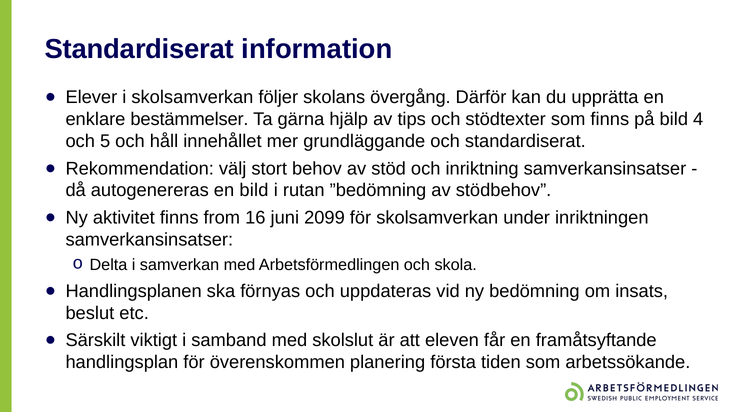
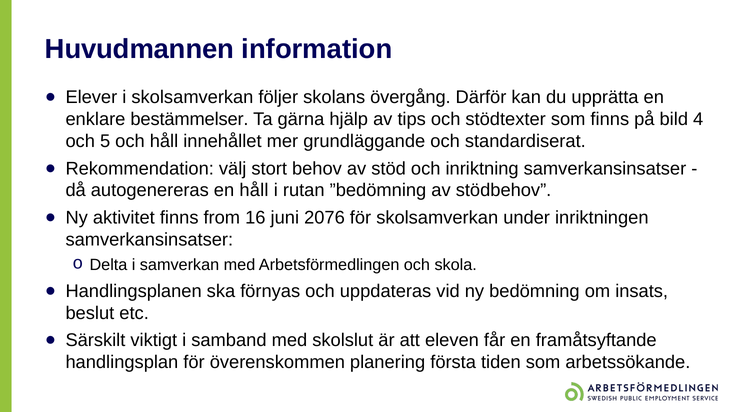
Standardiserat at (140, 49): Standardiserat -> Huvudmannen
en bild: bild -> håll
2099: 2099 -> 2076
